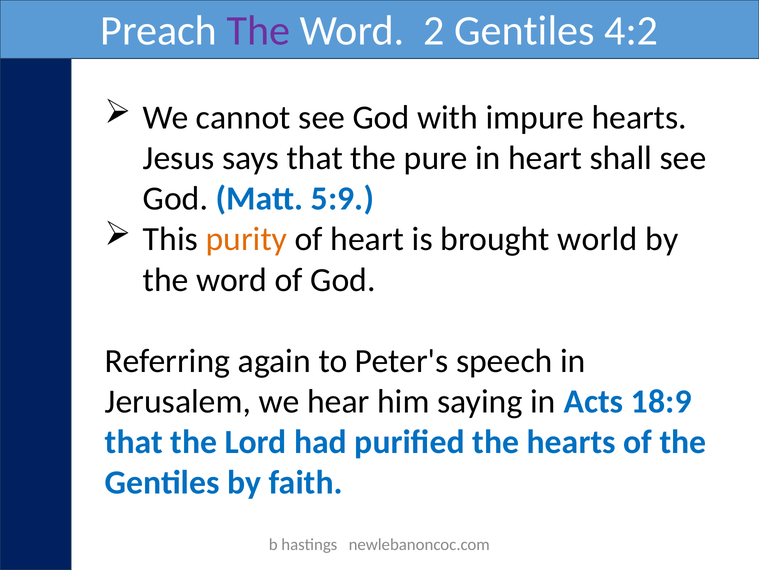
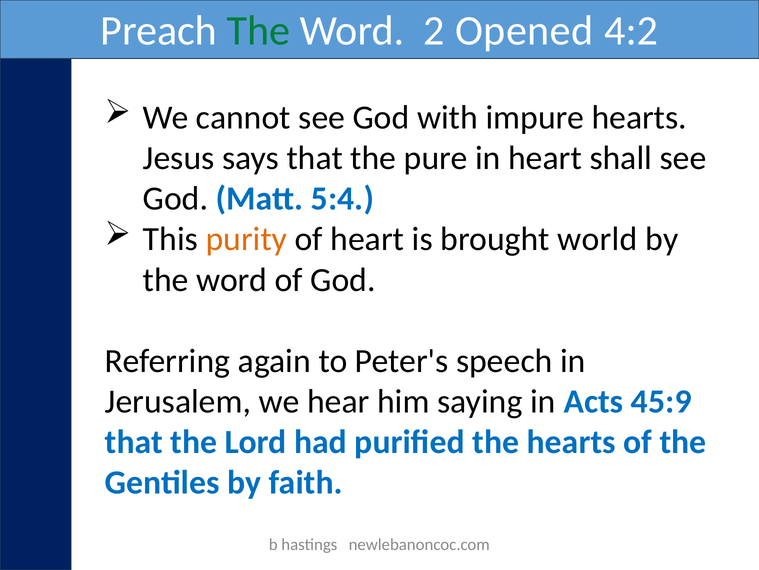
The at (258, 31) colour: purple -> green
2 Gentiles: Gentiles -> Opened
5:9: 5:9 -> 5:4
18:9: 18:9 -> 45:9
